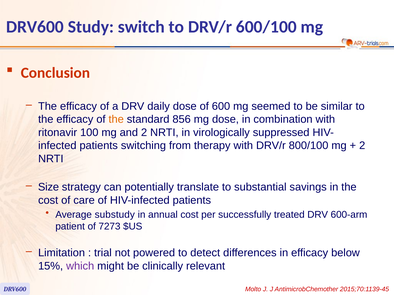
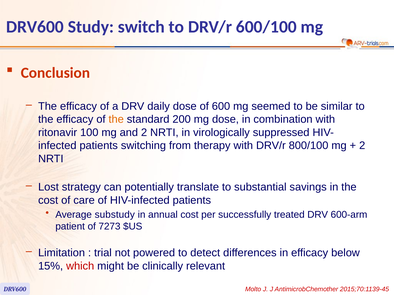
856: 856 -> 200
Size: Size -> Lost
which colour: purple -> red
